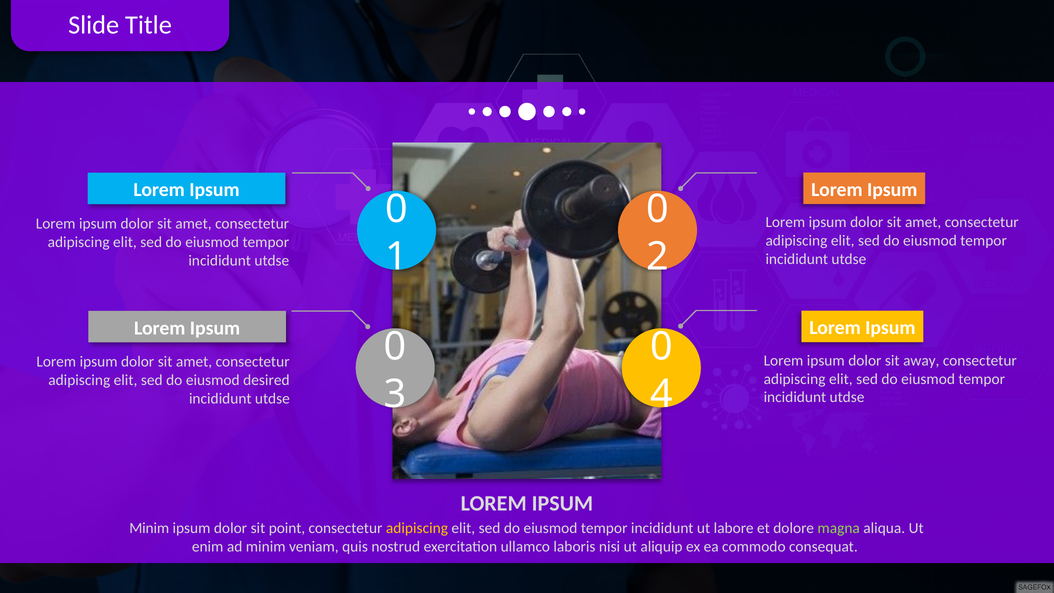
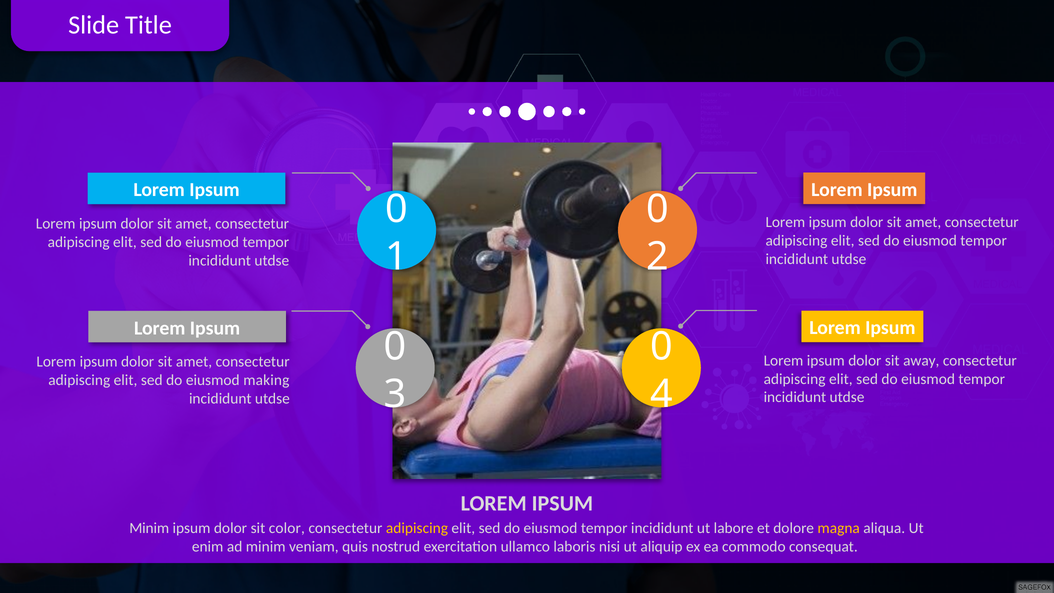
desired: desired -> making
point: point -> color
magna colour: light green -> yellow
